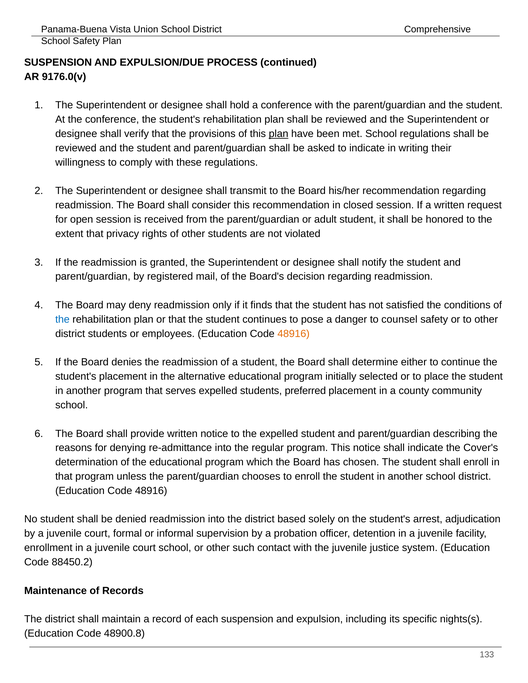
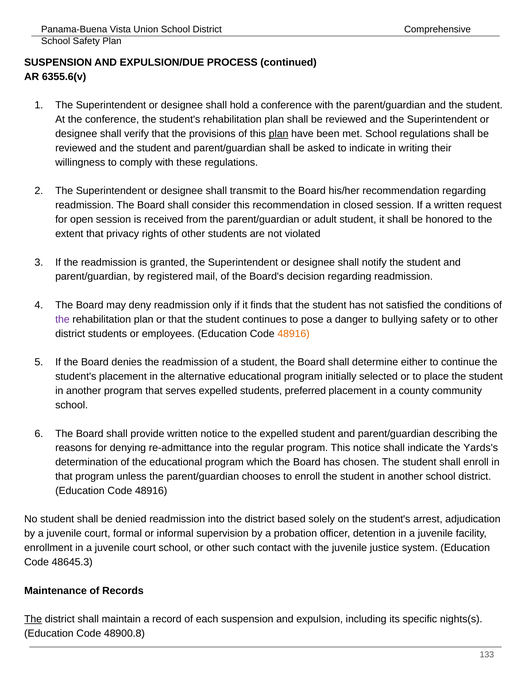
9176.0(v: 9176.0(v -> 6355.6(v
the at (62, 320) colour: blue -> purple
counsel: counsel -> bullying
Cover's: Cover's -> Yards's
88450.2: 88450.2 -> 48645.3
The at (33, 619) underline: none -> present
